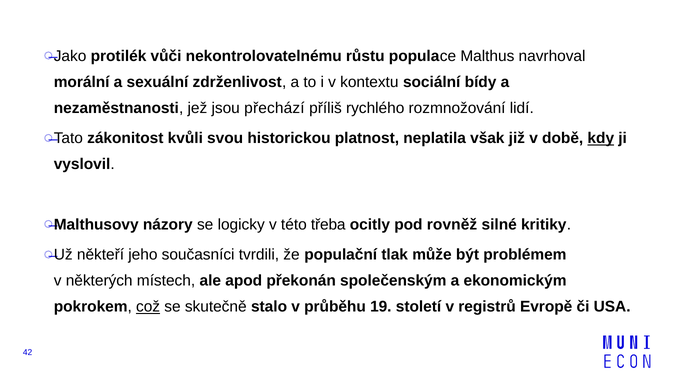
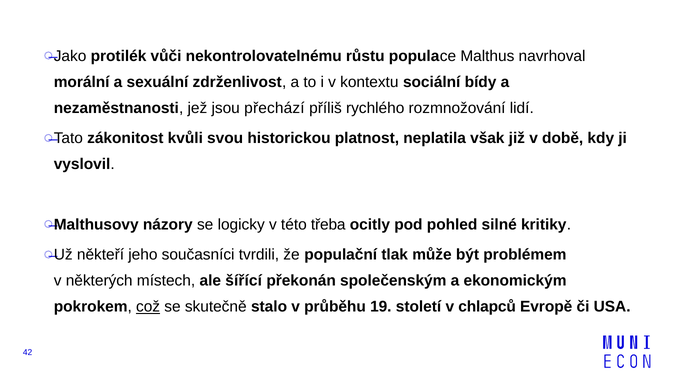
kdy underline: present -> none
rovněž: rovněž -> pohled
apod: apod -> šířící
registrů: registrů -> chlapců
